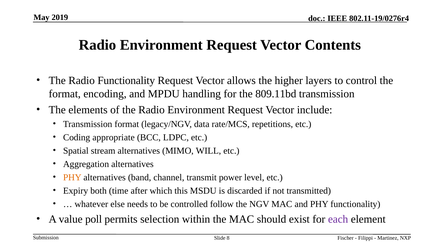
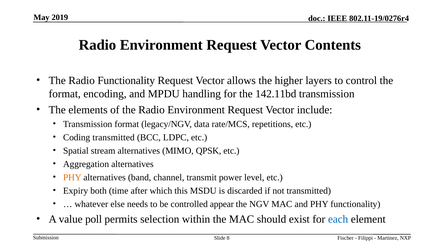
809.11bd: 809.11bd -> 142.11bd
Coding appropriate: appropriate -> transmitted
WILL: WILL -> QPSK
follow: follow -> appear
each colour: purple -> blue
